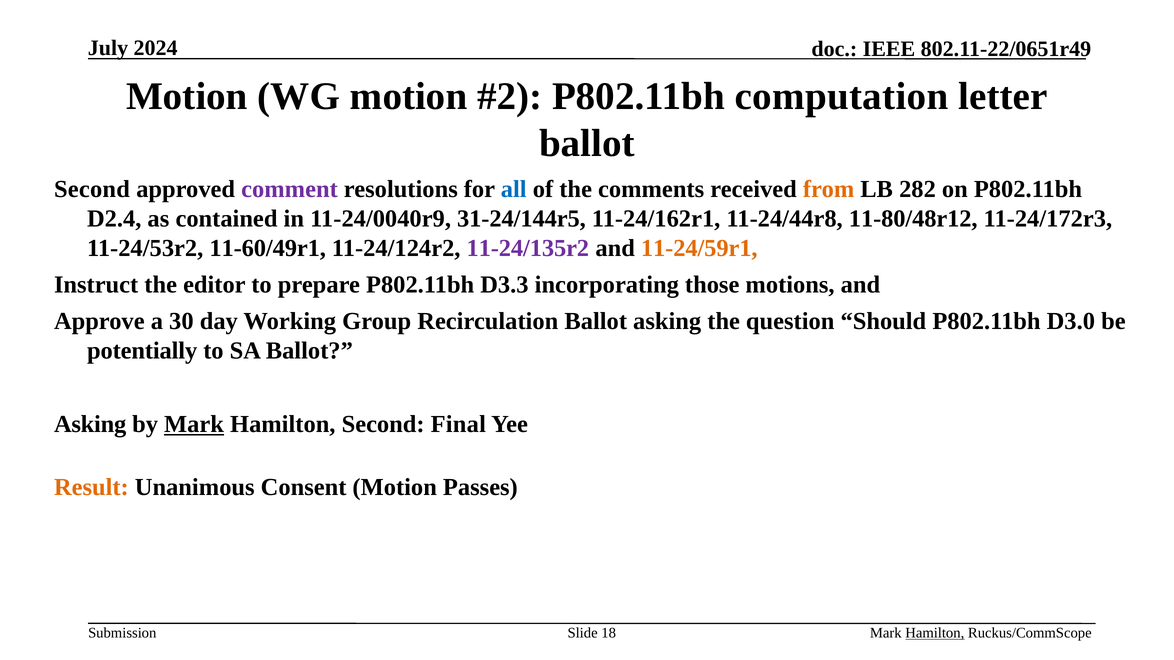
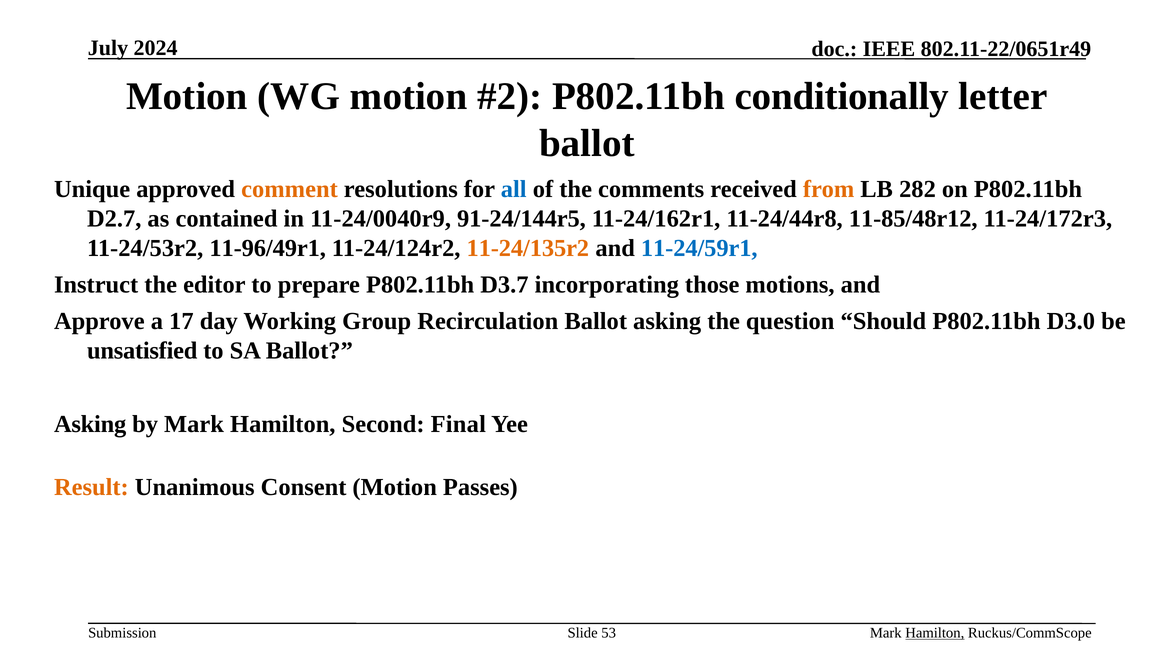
computation: computation -> conditionally
Second at (92, 189): Second -> Unique
comment colour: purple -> orange
D2.4: D2.4 -> D2.7
31-24/144r5: 31-24/144r5 -> 91-24/144r5
11-80/48r12: 11-80/48r12 -> 11-85/48r12
11-60/49r1: 11-60/49r1 -> 11-96/49r1
11-24/135r2 colour: purple -> orange
11-24/59r1 colour: orange -> blue
D3.3: D3.3 -> D3.7
30: 30 -> 17
potentially: potentially -> unsatisfied
Mark at (194, 424) underline: present -> none
18: 18 -> 53
